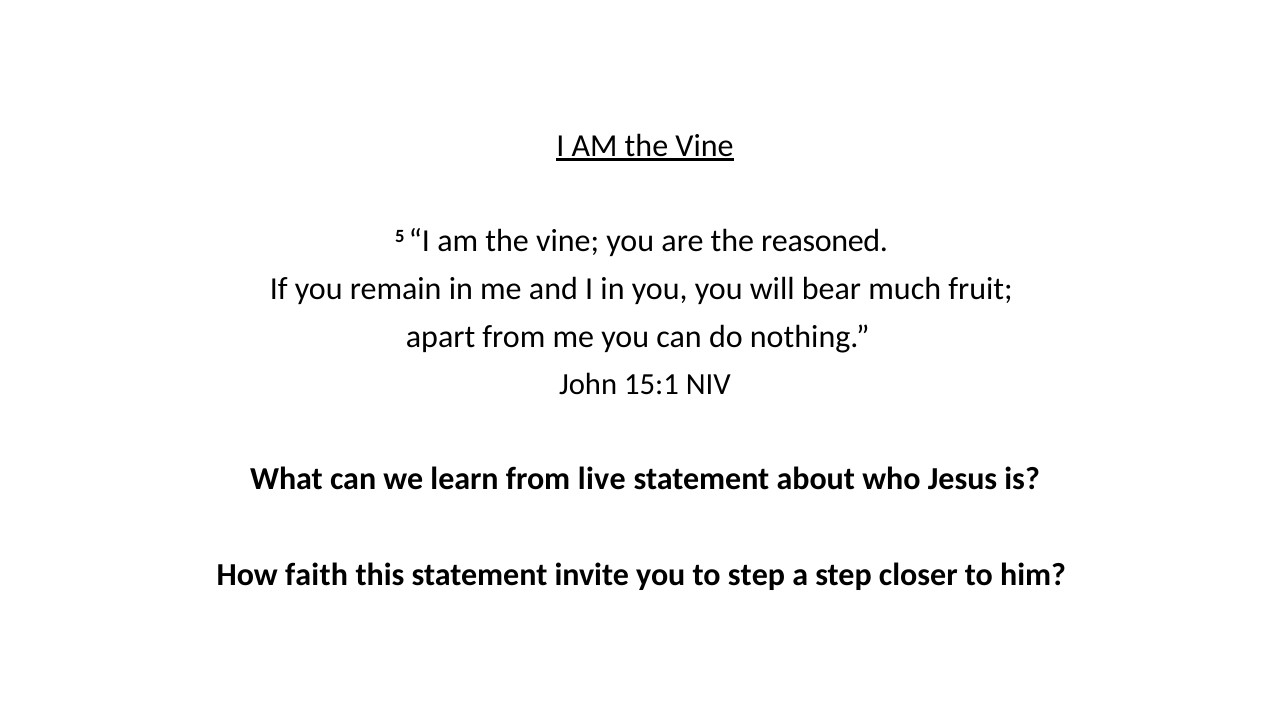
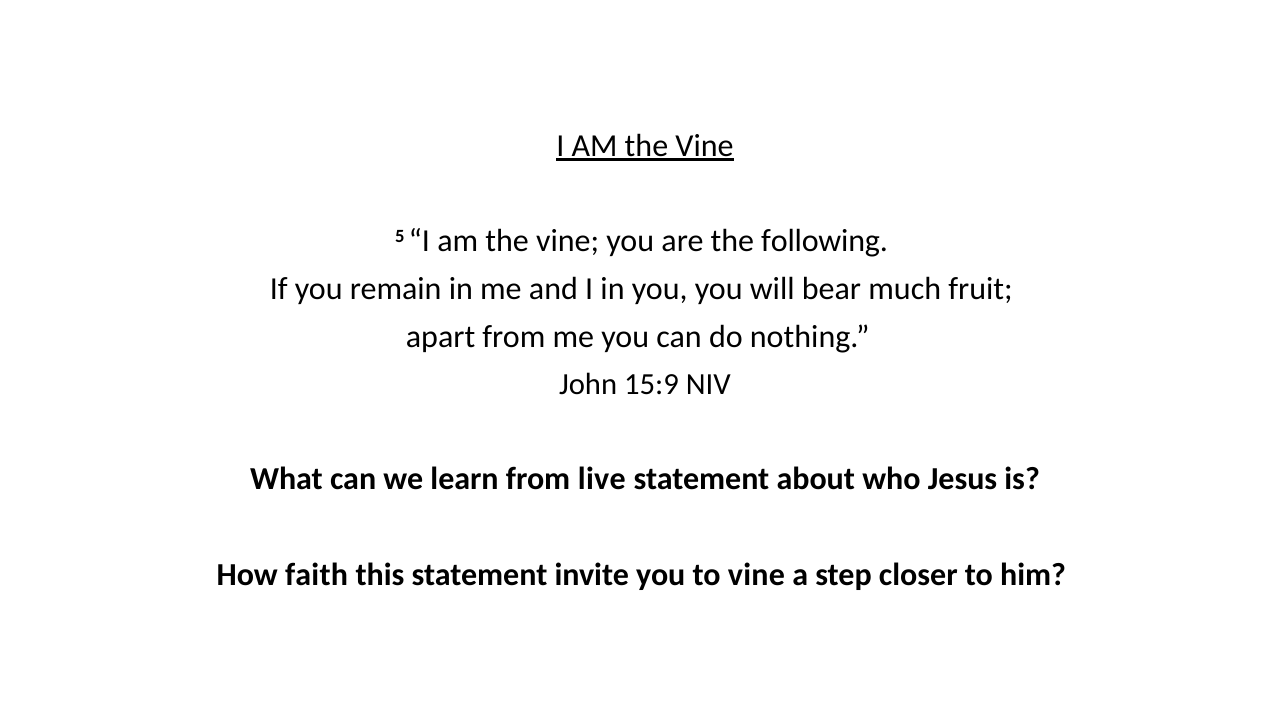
reasoned: reasoned -> following
15:1: 15:1 -> 15:9
to step: step -> vine
